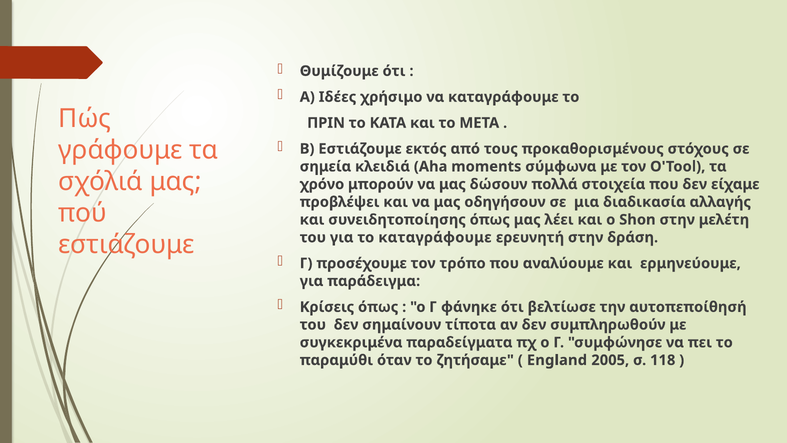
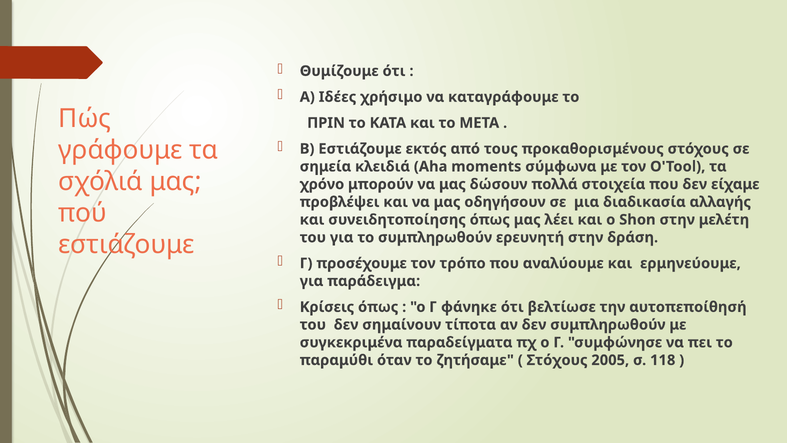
το καταγράφουμε: καταγράφουμε -> συμπληρωθούν
England at (557, 360): England -> Στόχους
